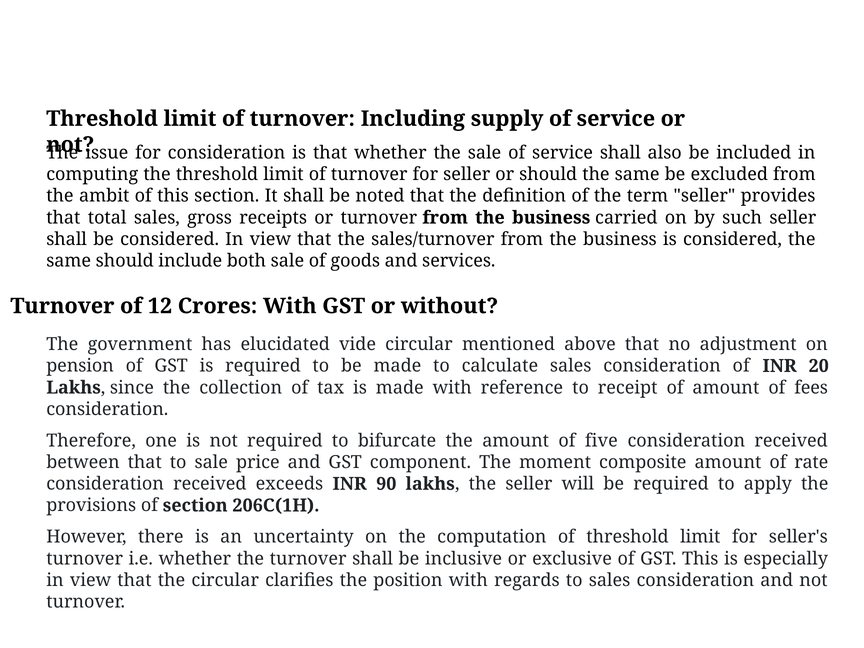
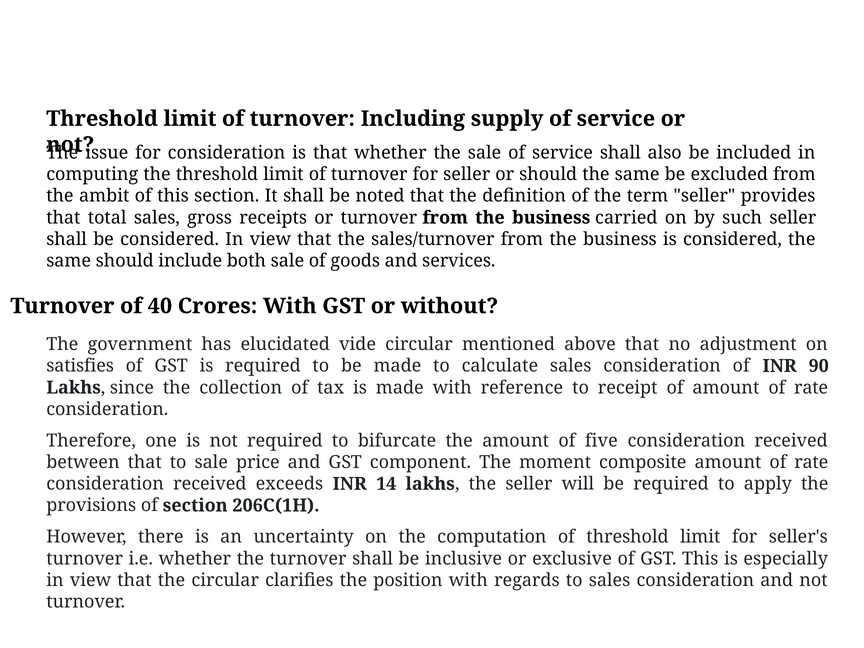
12: 12 -> 40
pension: pension -> satisfies
20: 20 -> 90
of amount of fees: fees -> rate
90: 90 -> 14
